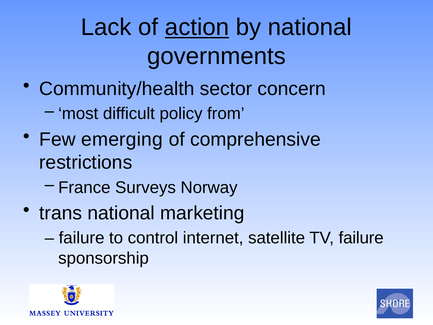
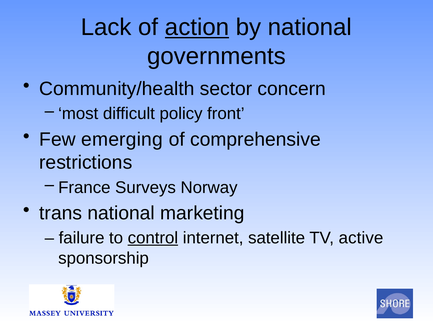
from: from -> front
control underline: none -> present
TV failure: failure -> active
